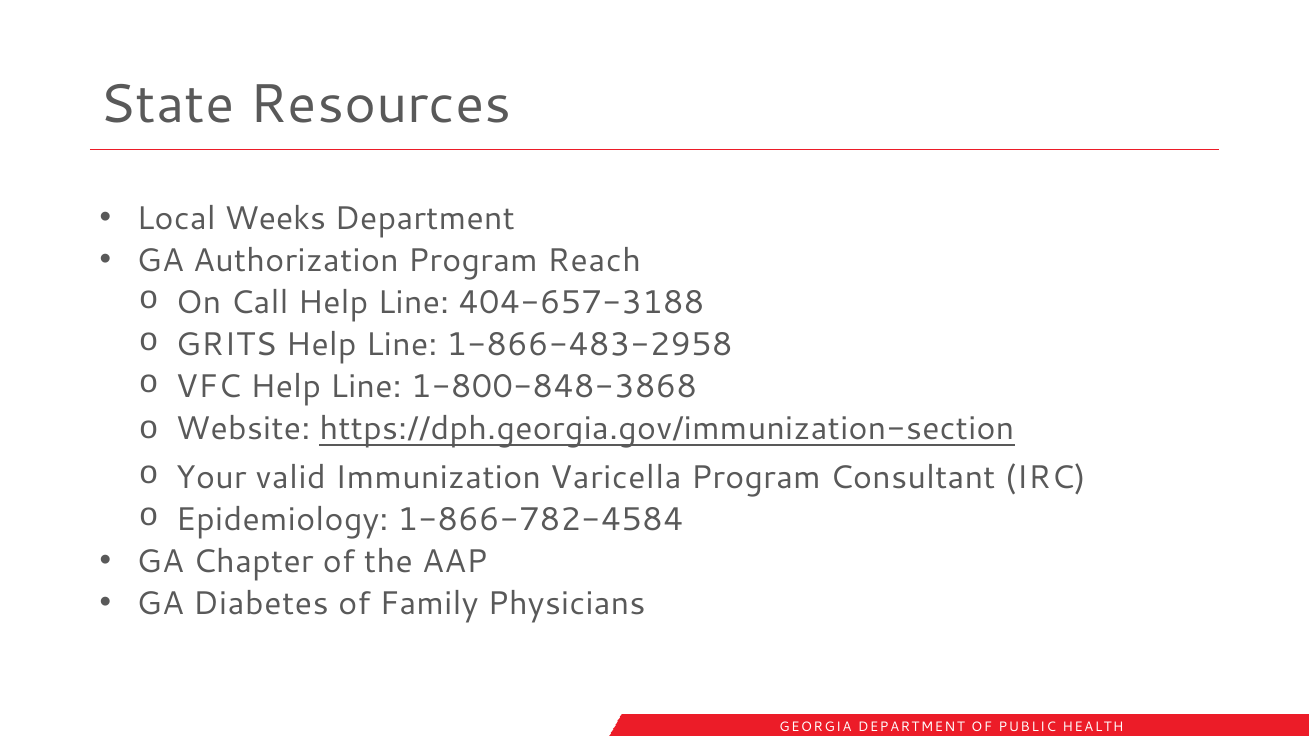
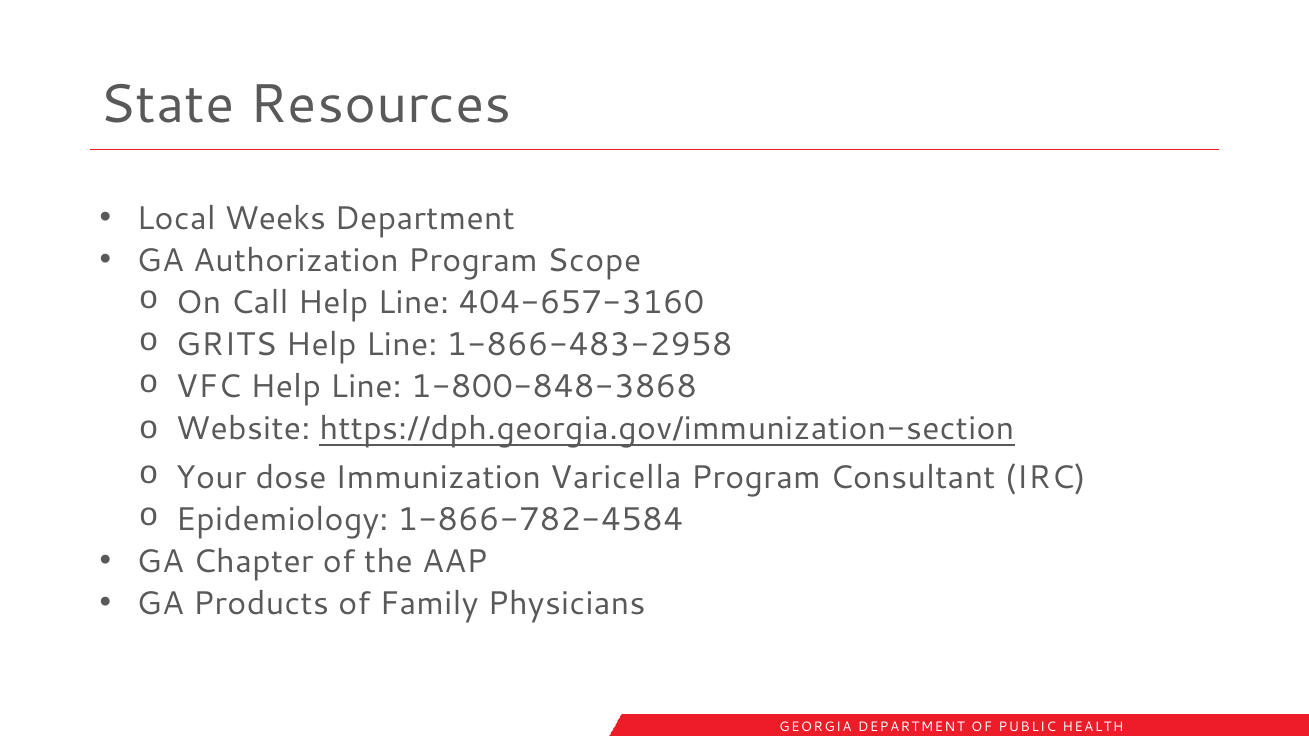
Reach: Reach -> Scope
404-657-3188: 404-657-3188 -> 404-657-3160
valid: valid -> dose
Diabetes: Diabetes -> Products
